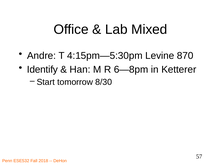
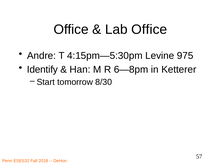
Lab Mixed: Mixed -> Office
870: 870 -> 975
